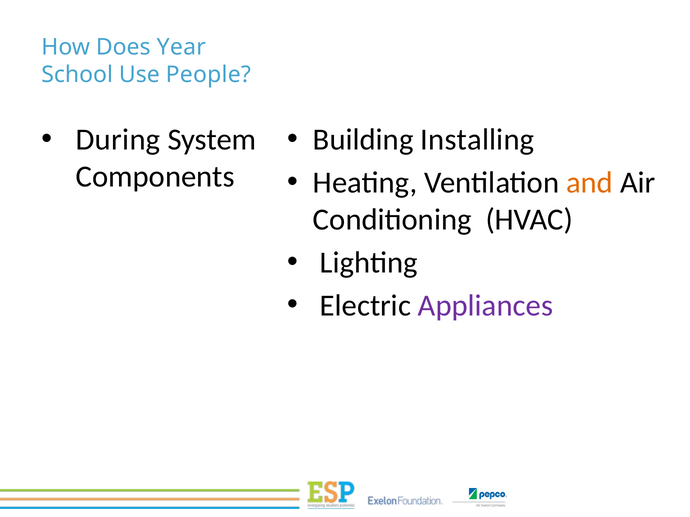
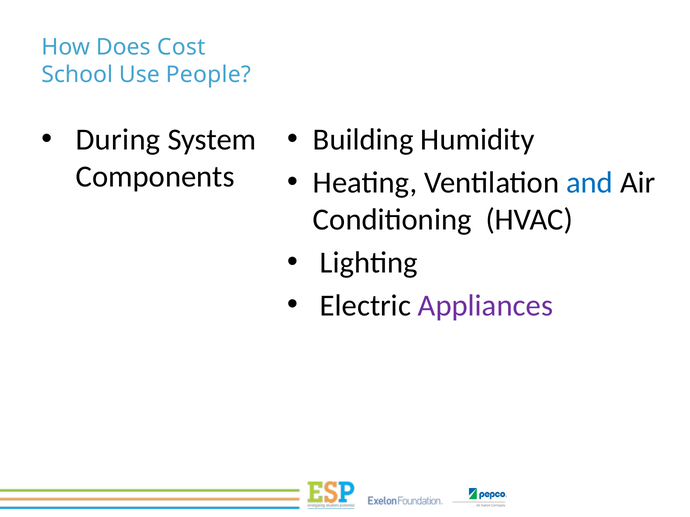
Year: Year -> Cost
Installing: Installing -> Humidity
and colour: orange -> blue
